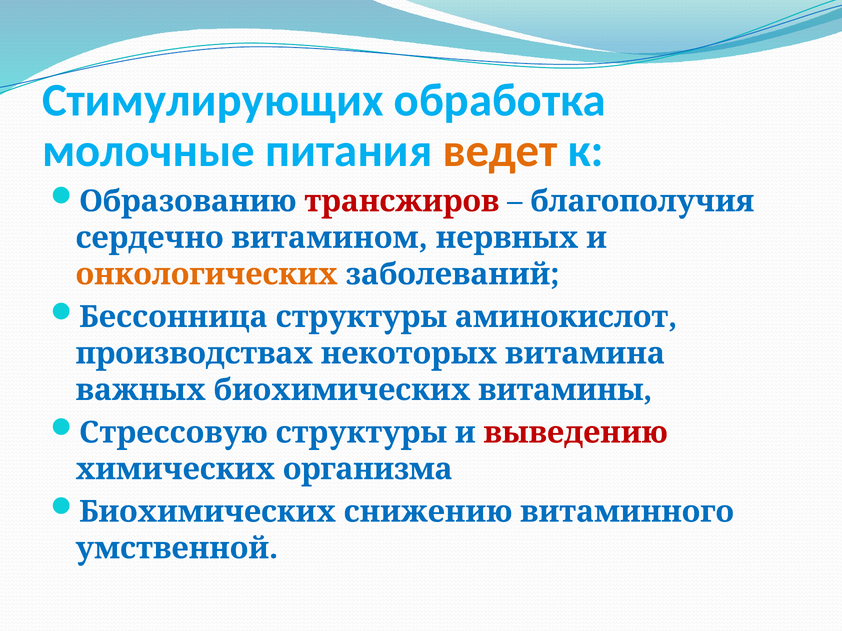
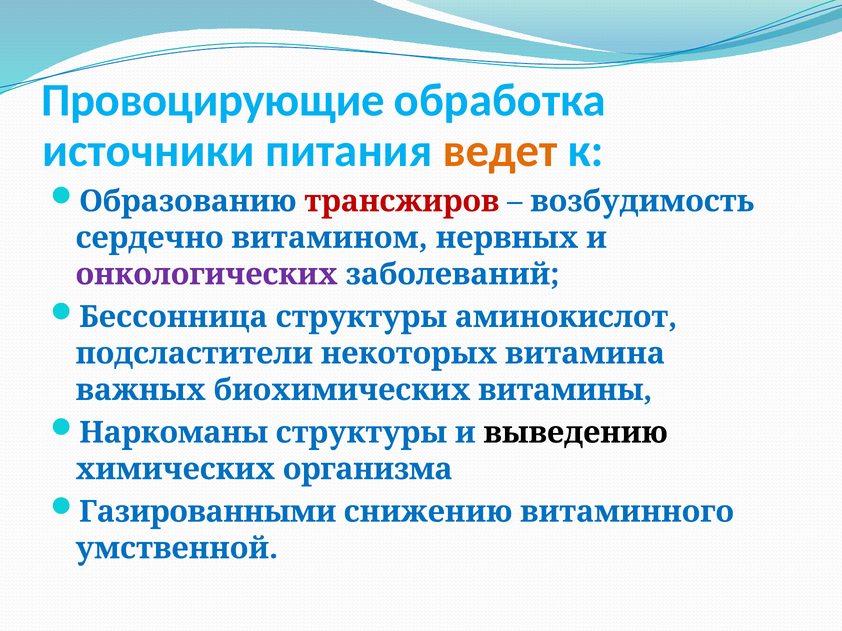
Стимулирующих: Стимулирующих -> Провоцирующие
молочные: молочные -> источники
благополучия: благополучия -> возбудимость
онкологических colour: orange -> purple
производствах: производствах -> подсластители
Стрессовую: Стрессовую -> Наркоманы
выведению colour: red -> black
Биохимических at (208, 512): Биохимических -> Газированными
